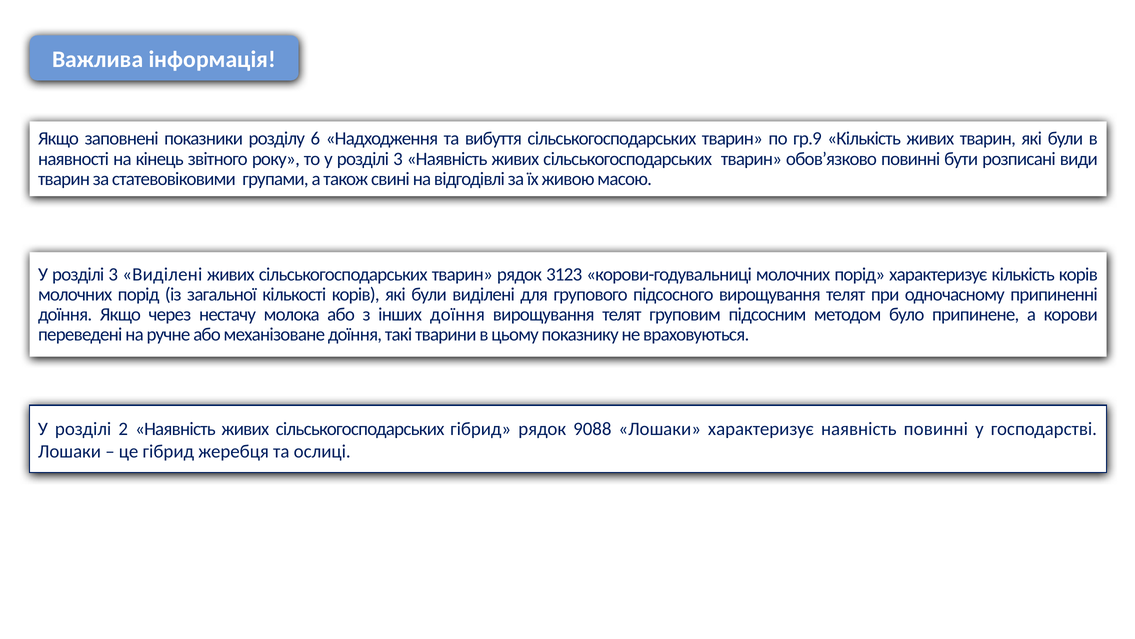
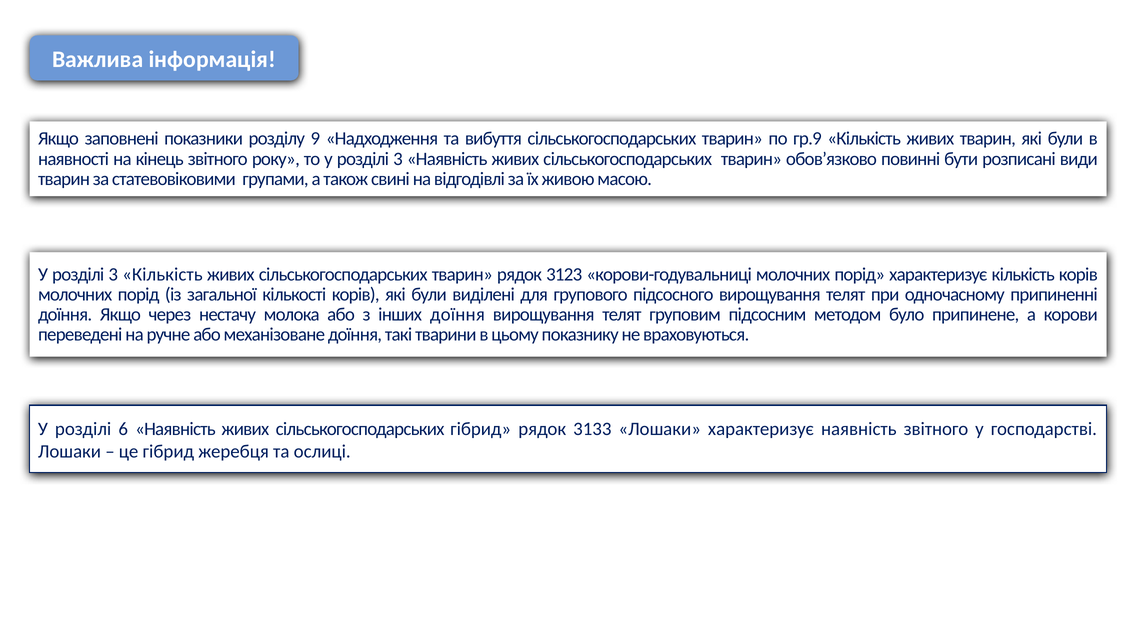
6: 6 -> 9
3 Виділені: Виділені -> Кількість
2: 2 -> 6
9088: 9088 -> 3133
наявність повинні: повинні -> звітного
